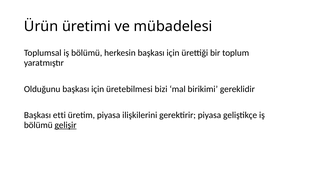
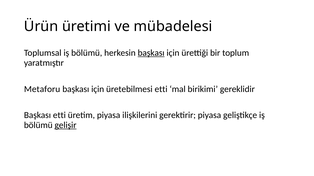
başkası at (151, 53) underline: none -> present
Olduğunu: Olduğunu -> Metaforu
üretebilmesi bizi: bizi -> etti
